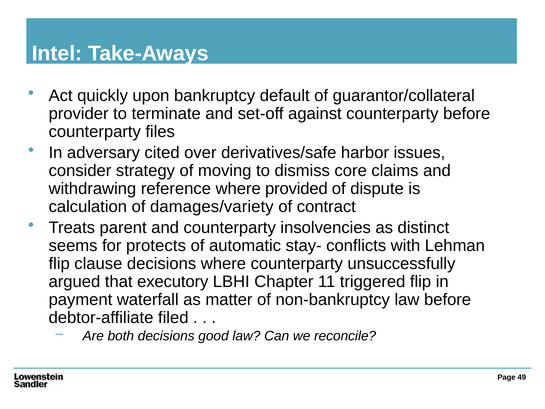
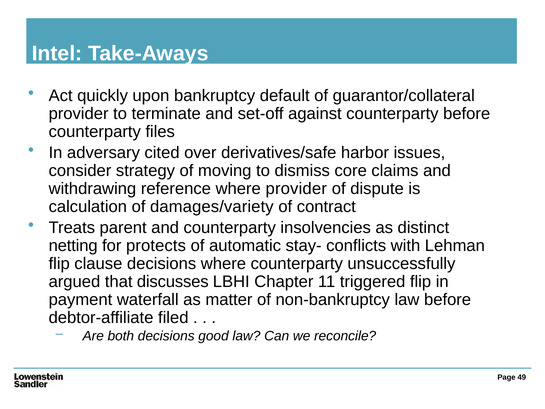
where provided: provided -> provider
seems: seems -> netting
executory: executory -> discusses
